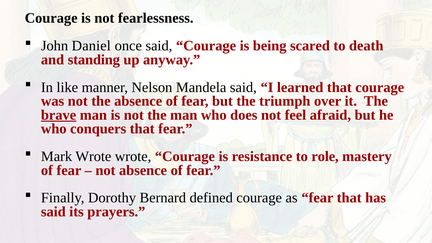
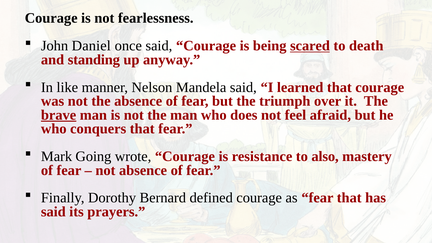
scared underline: none -> present
Mark Wrote: Wrote -> Going
role: role -> also
